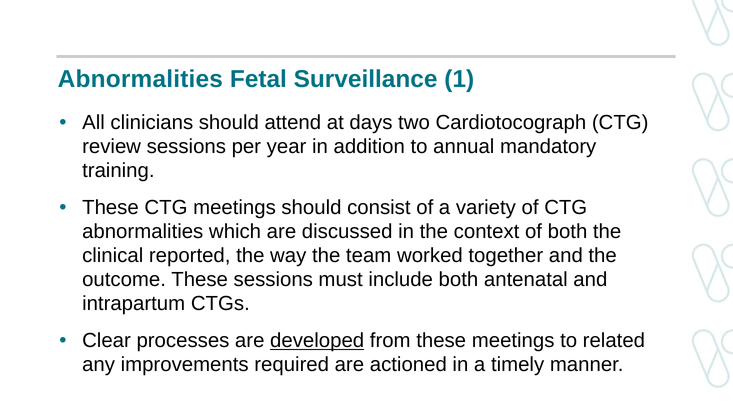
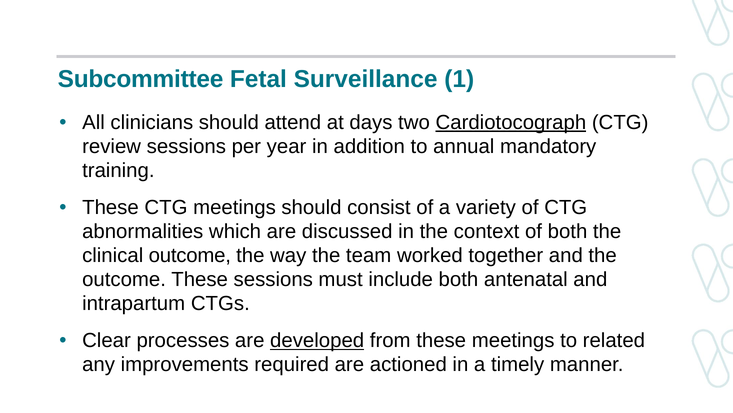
Abnormalities at (140, 79): Abnormalities -> Subcommittee
Cardiotocograph underline: none -> present
clinical reported: reported -> outcome
